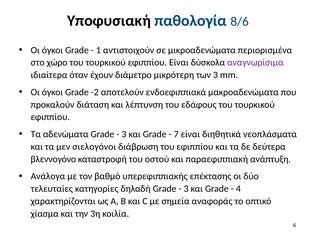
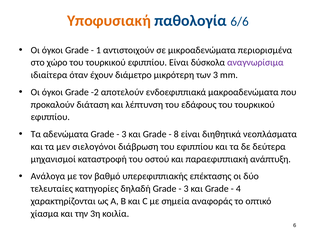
Υποφυσιακή colour: black -> orange
8/6: 8/6 -> 6/6
7: 7 -> 8
βλεννογόνο: βλεννογόνο -> μηχανισμοί
